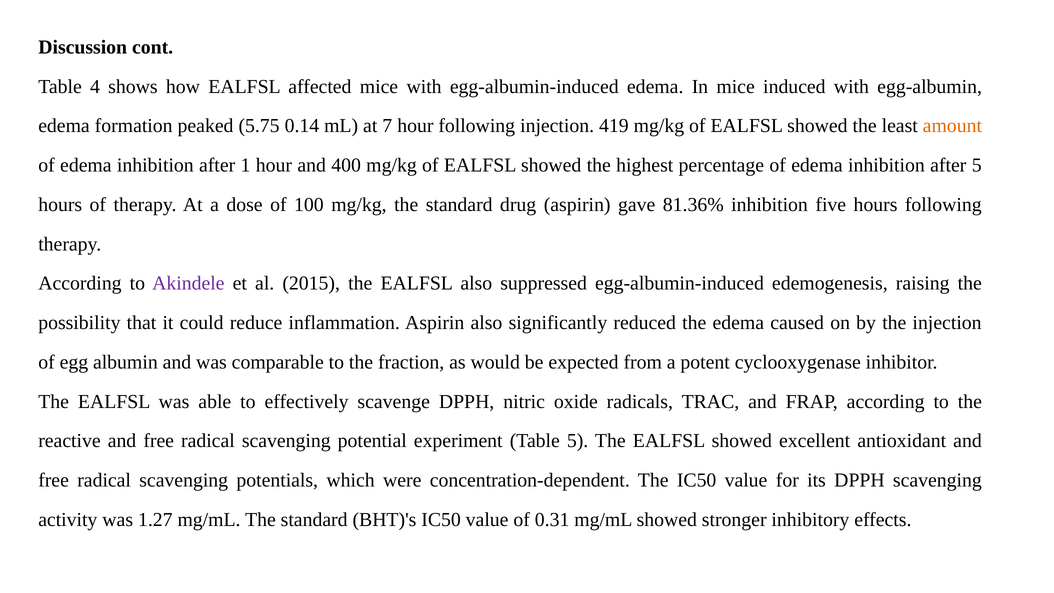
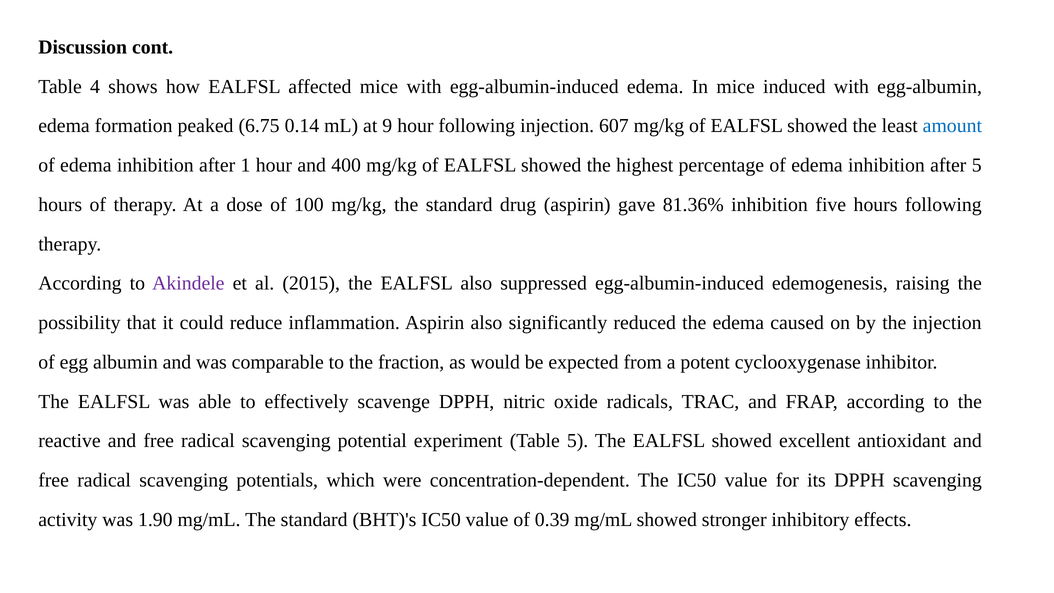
5.75: 5.75 -> 6.75
7: 7 -> 9
419: 419 -> 607
amount colour: orange -> blue
1.27: 1.27 -> 1.90
0.31: 0.31 -> 0.39
